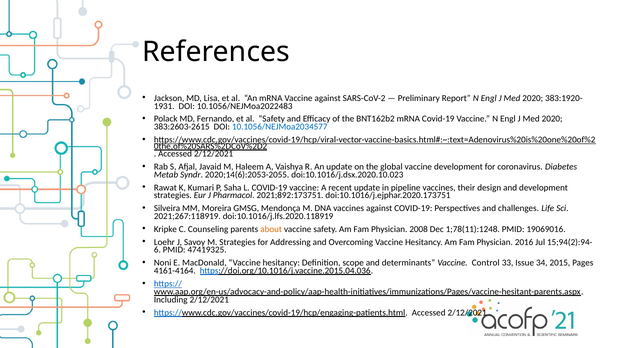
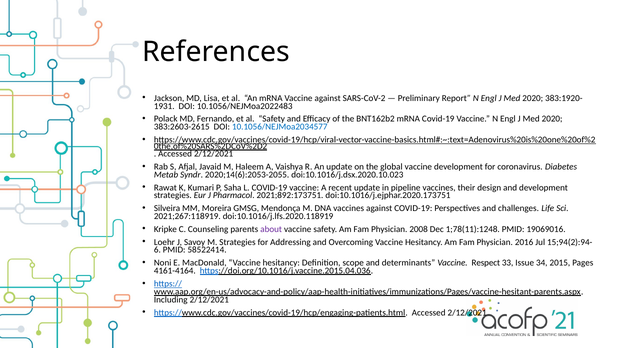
about colour: orange -> purple
47419325: 47419325 -> 58522414
Control: Control -> Respect
